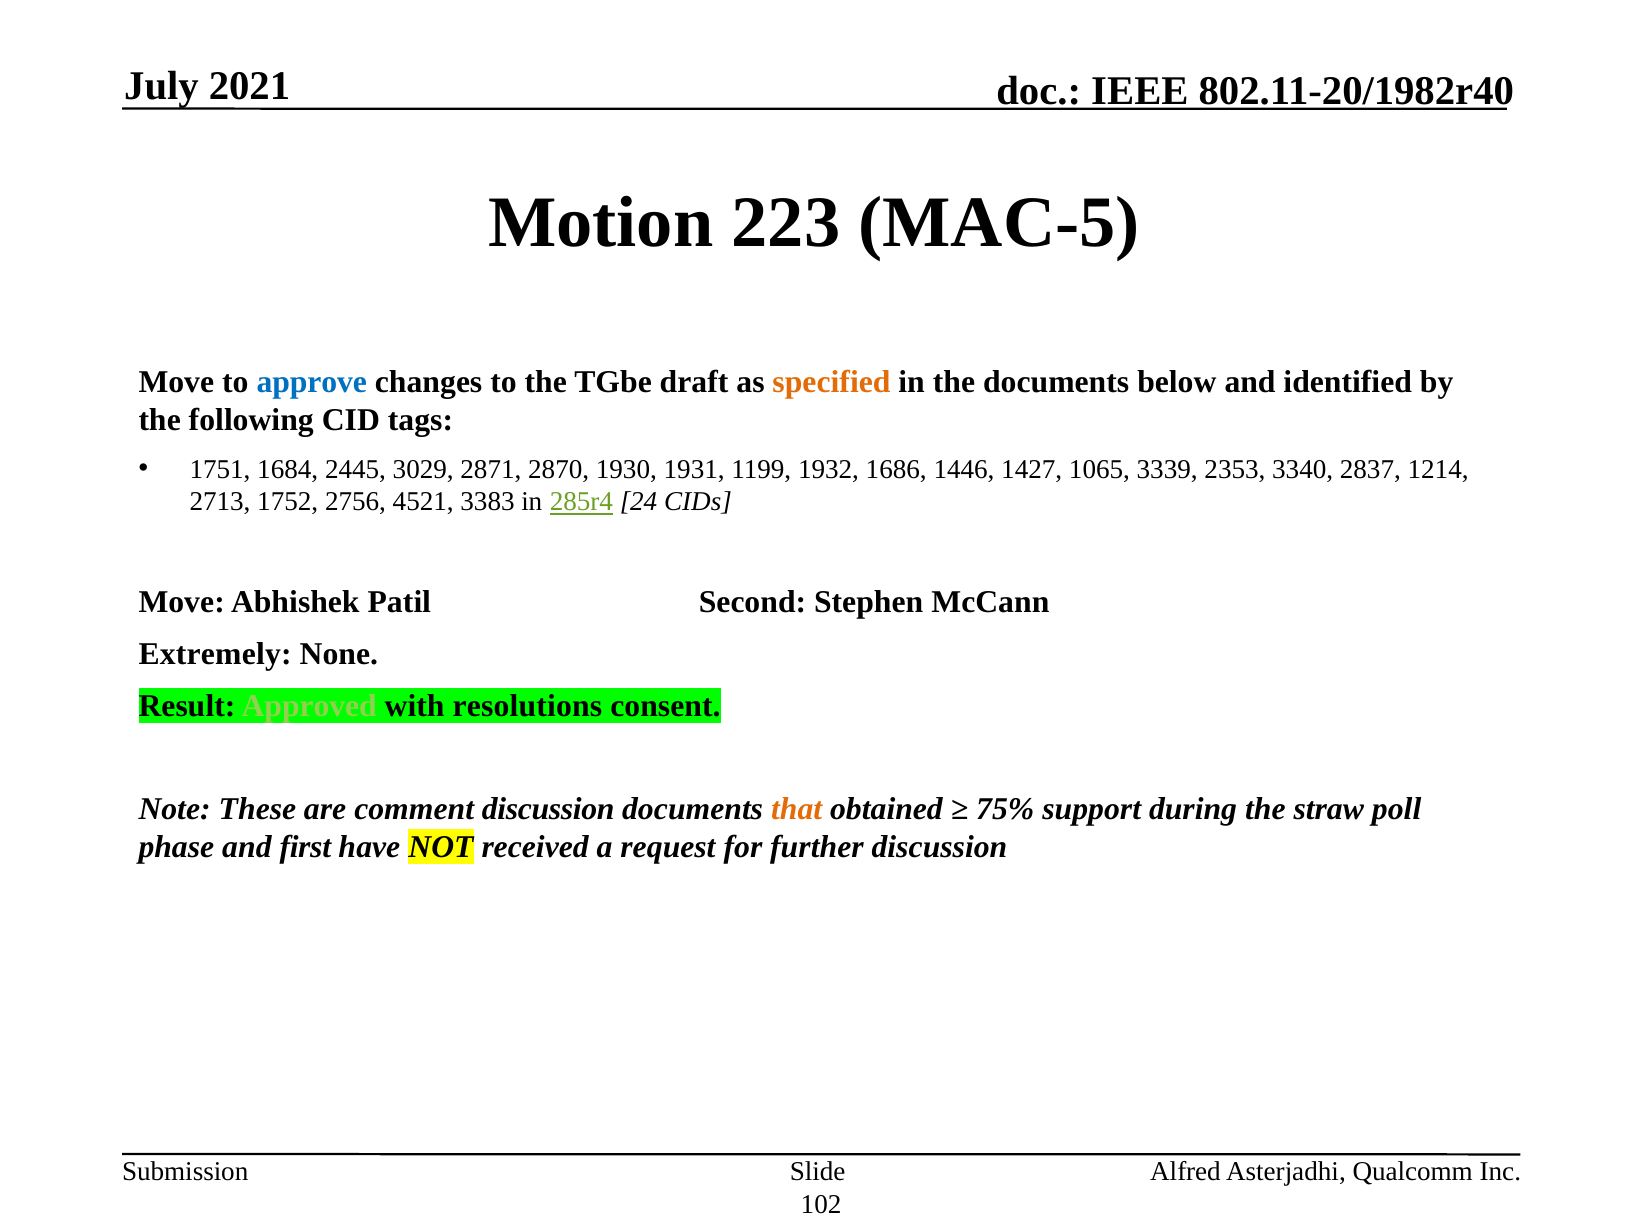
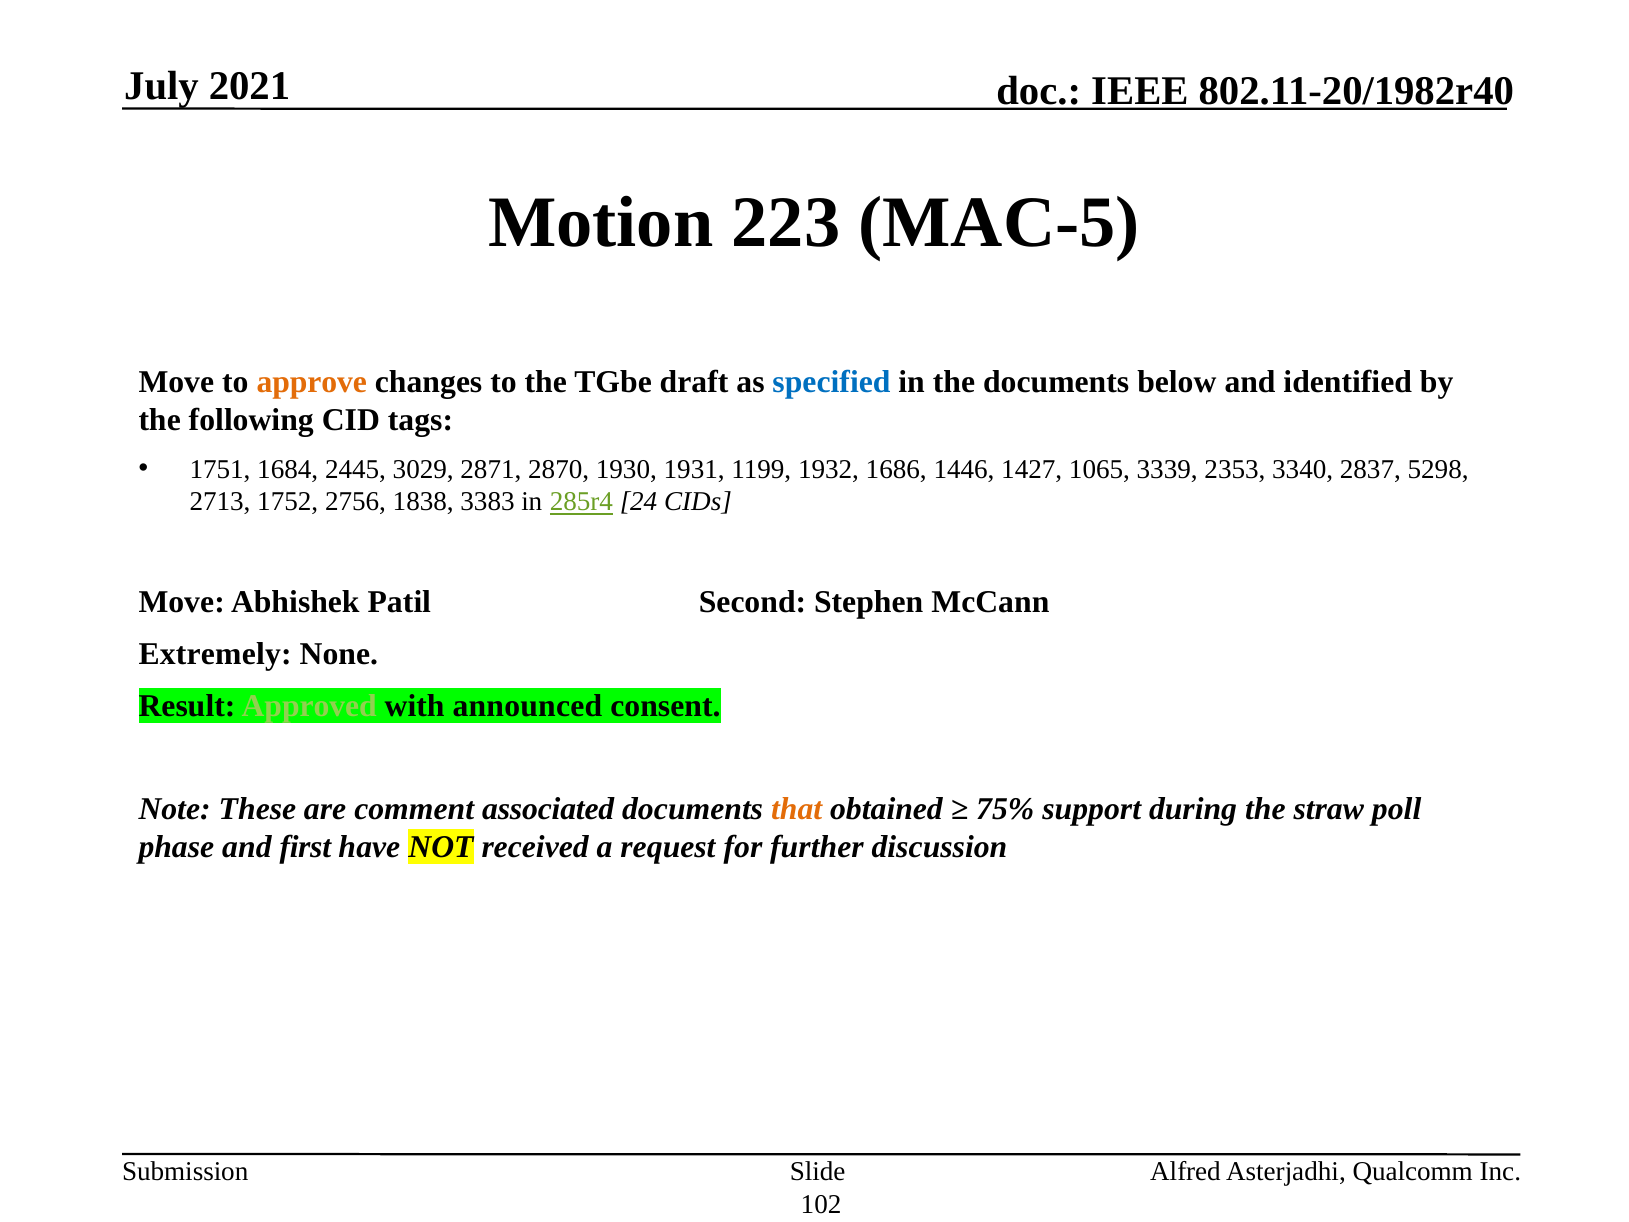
approve colour: blue -> orange
specified colour: orange -> blue
1214: 1214 -> 5298
4521: 4521 -> 1838
resolutions: resolutions -> announced
comment discussion: discussion -> associated
